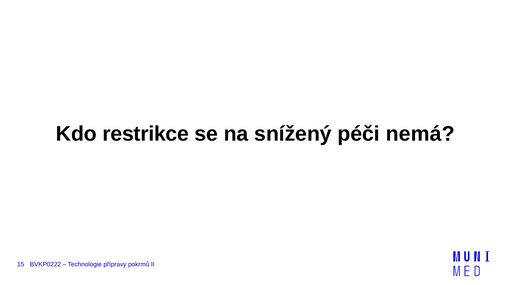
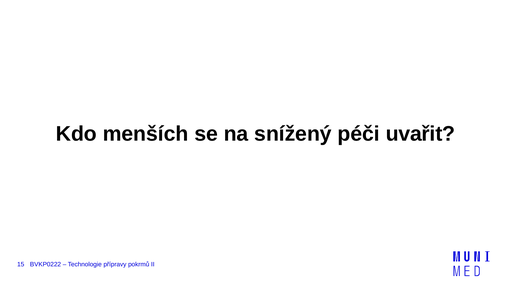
restrikce: restrikce -> menších
nemá: nemá -> uvařit
